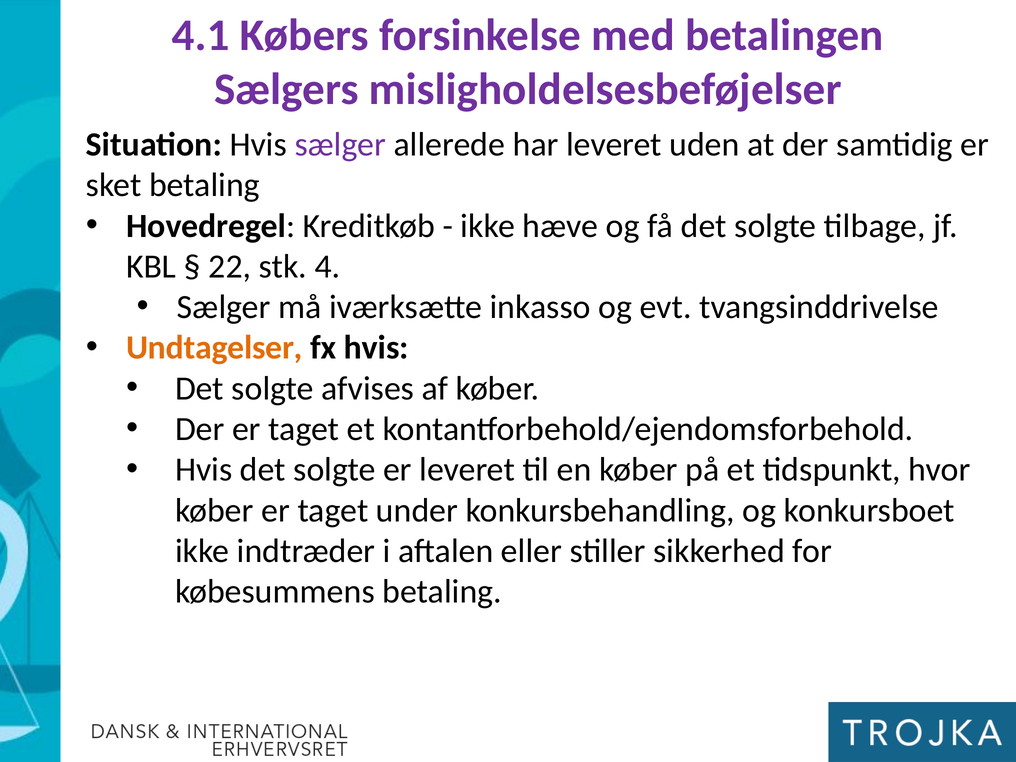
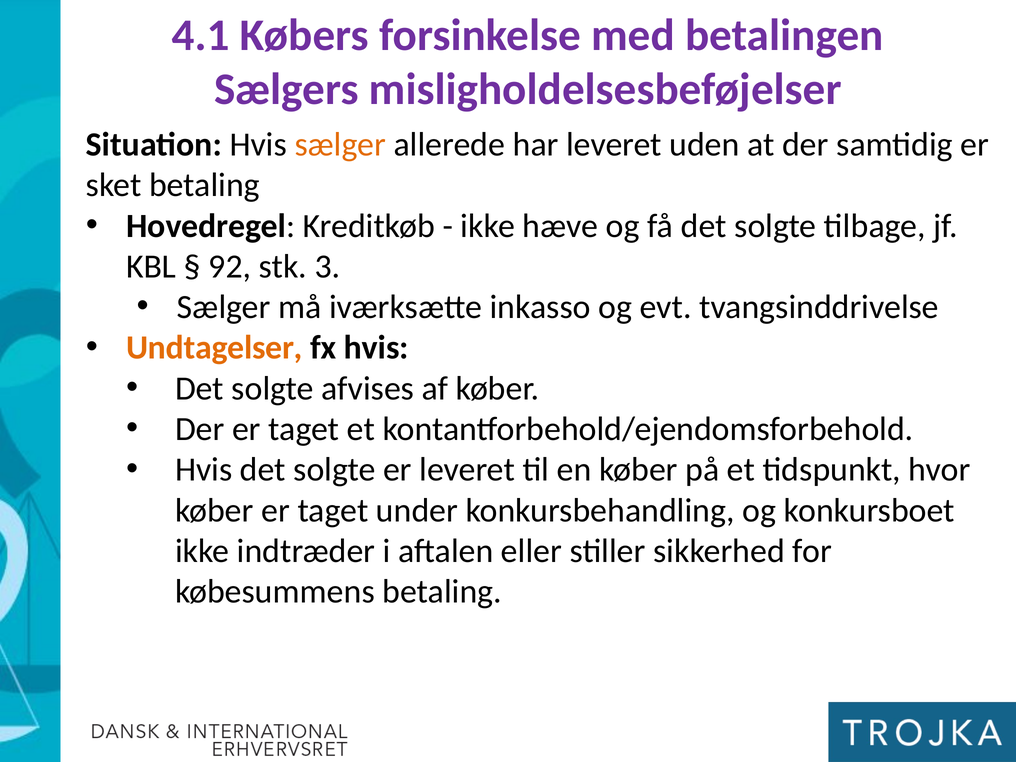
sælger at (340, 145) colour: purple -> orange
22: 22 -> 92
4: 4 -> 3
